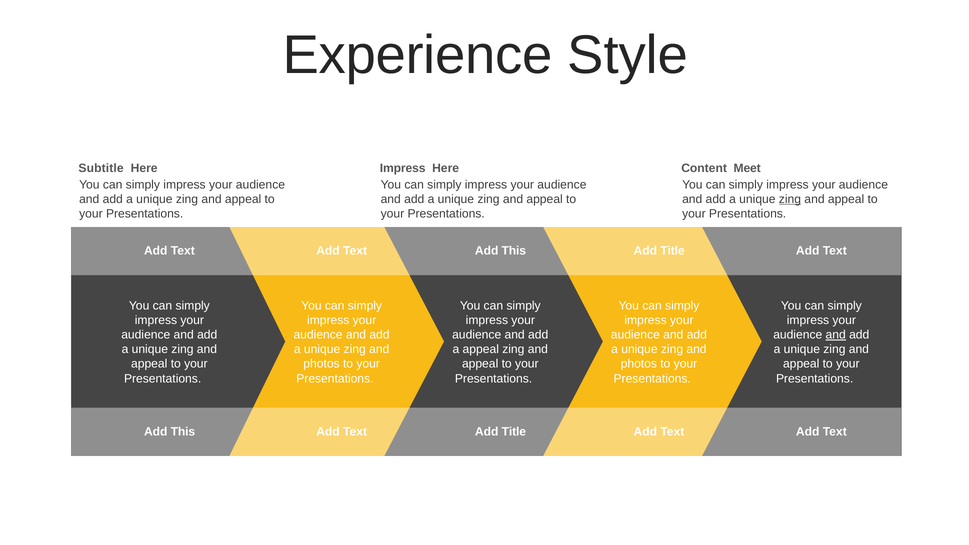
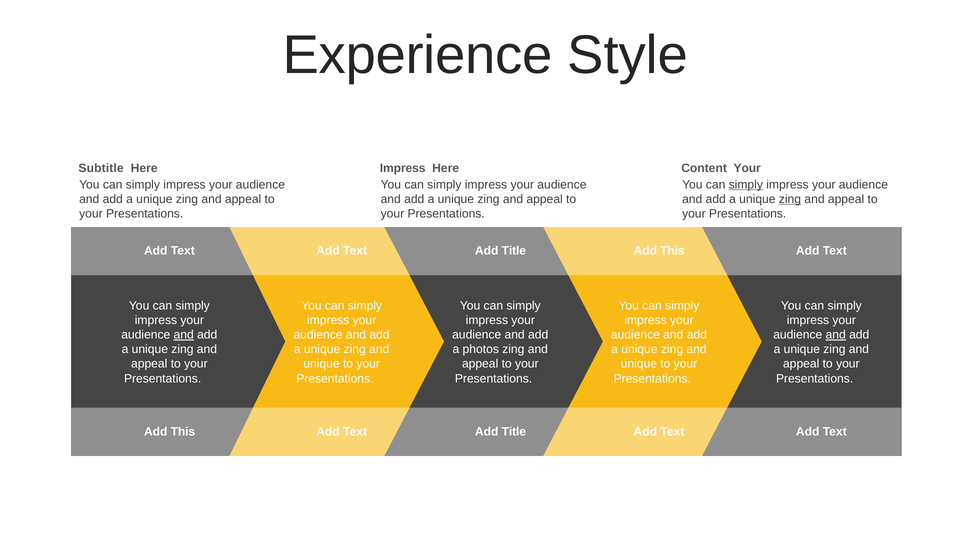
Content Meet: Meet -> Your
simply at (746, 185) underline: none -> present
This at (514, 251): This -> Title
Title at (672, 251): Title -> This
and at (184, 335) underline: none -> present
a appeal: appeal -> photos
photos at (322, 364): photos -> unique
photos at (639, 364): photos -> unique
